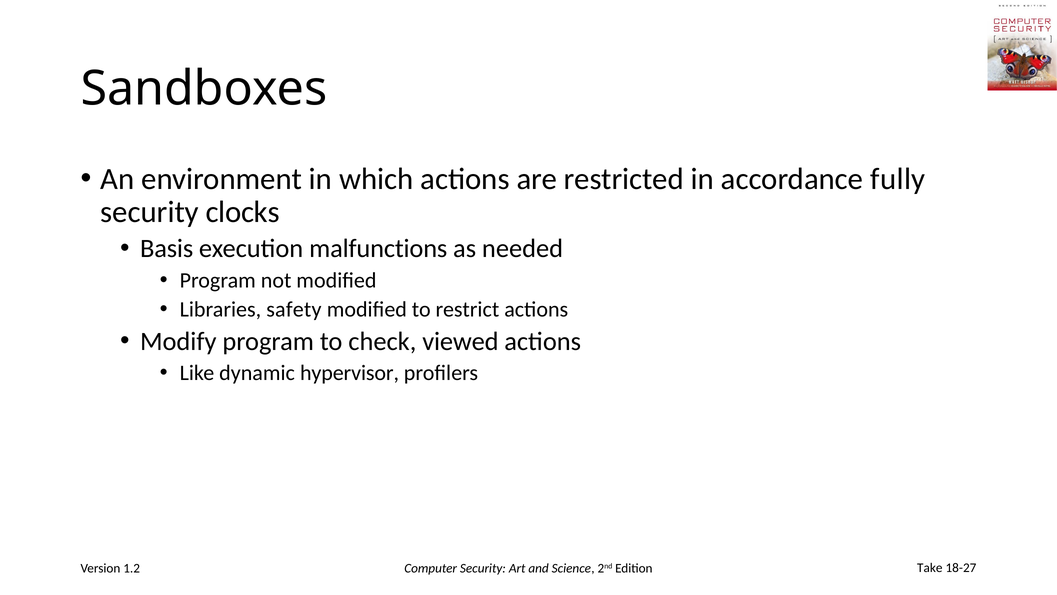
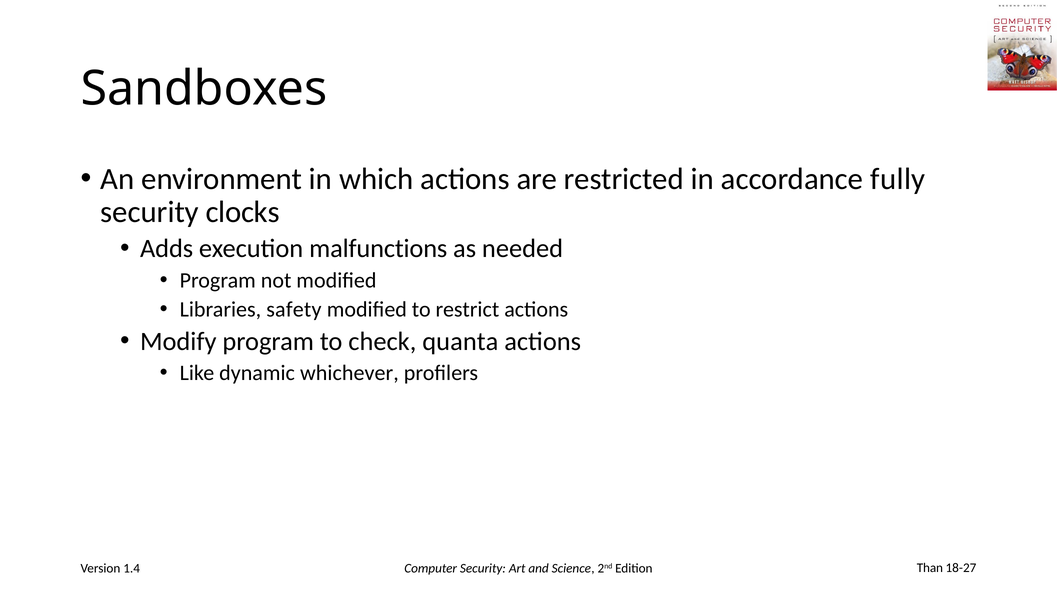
Basis: Basis -> Adds
viewed: viewed -> quanta
hypervisor: hypervisor -> whichever
1.2: 1.2 -> 1.4
Take: Take -> Than
